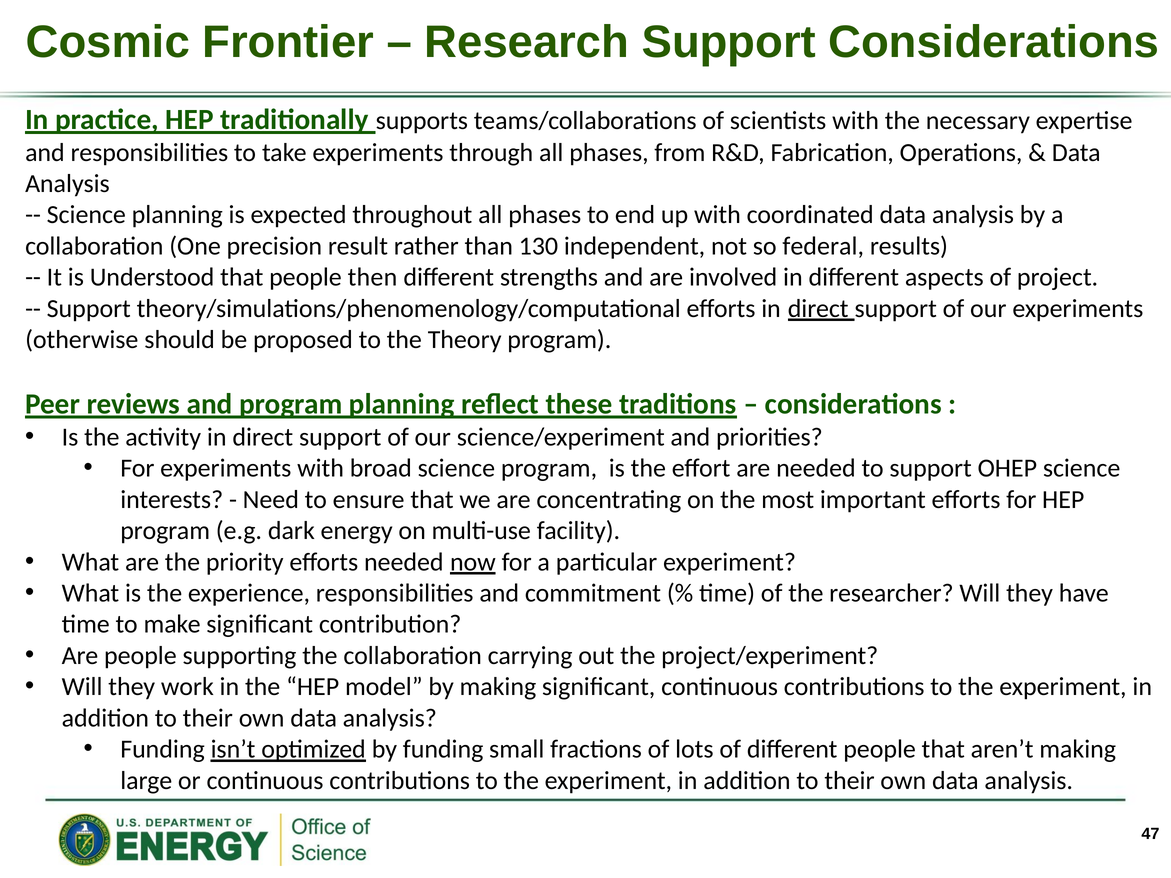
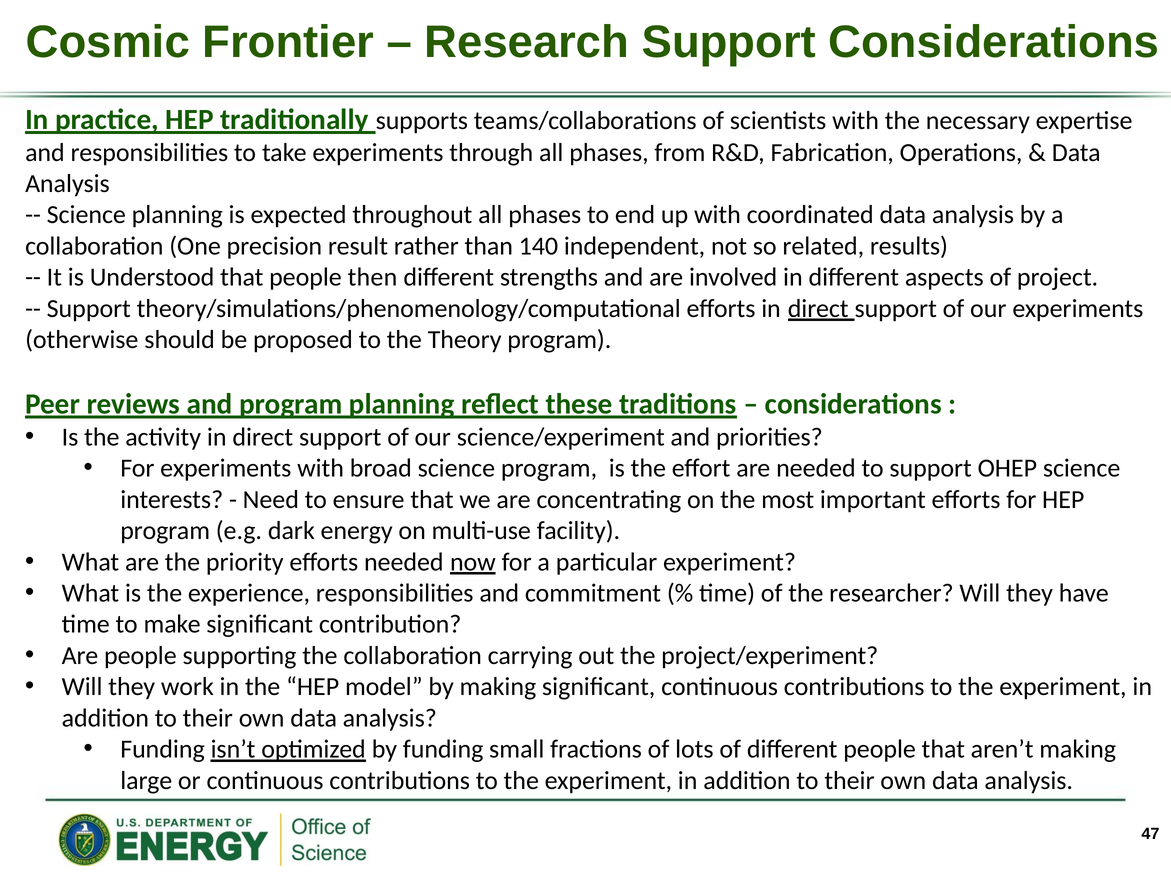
130: 130 -> 140
federal: federal -> related
